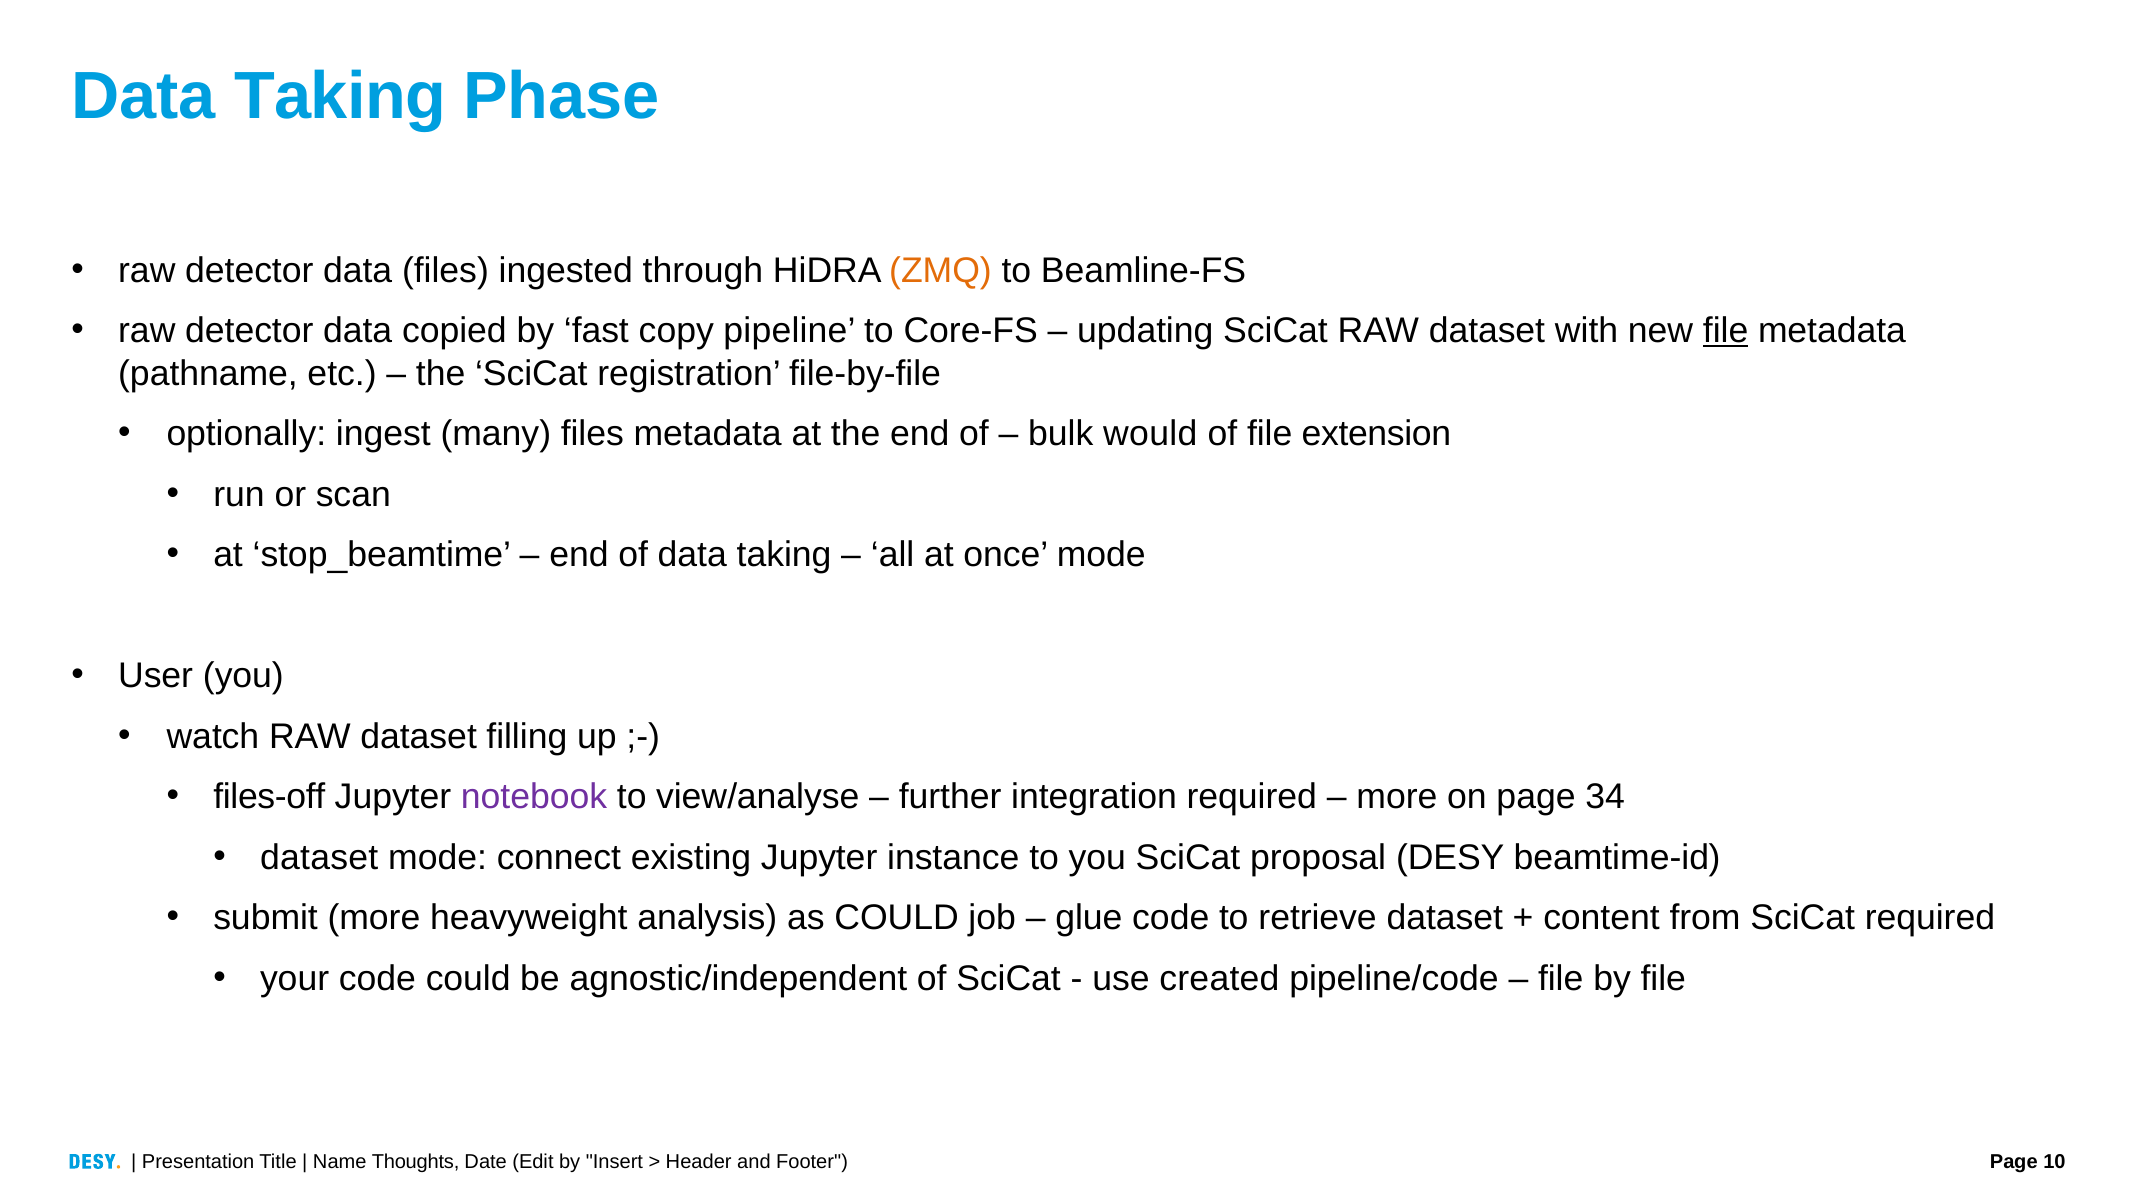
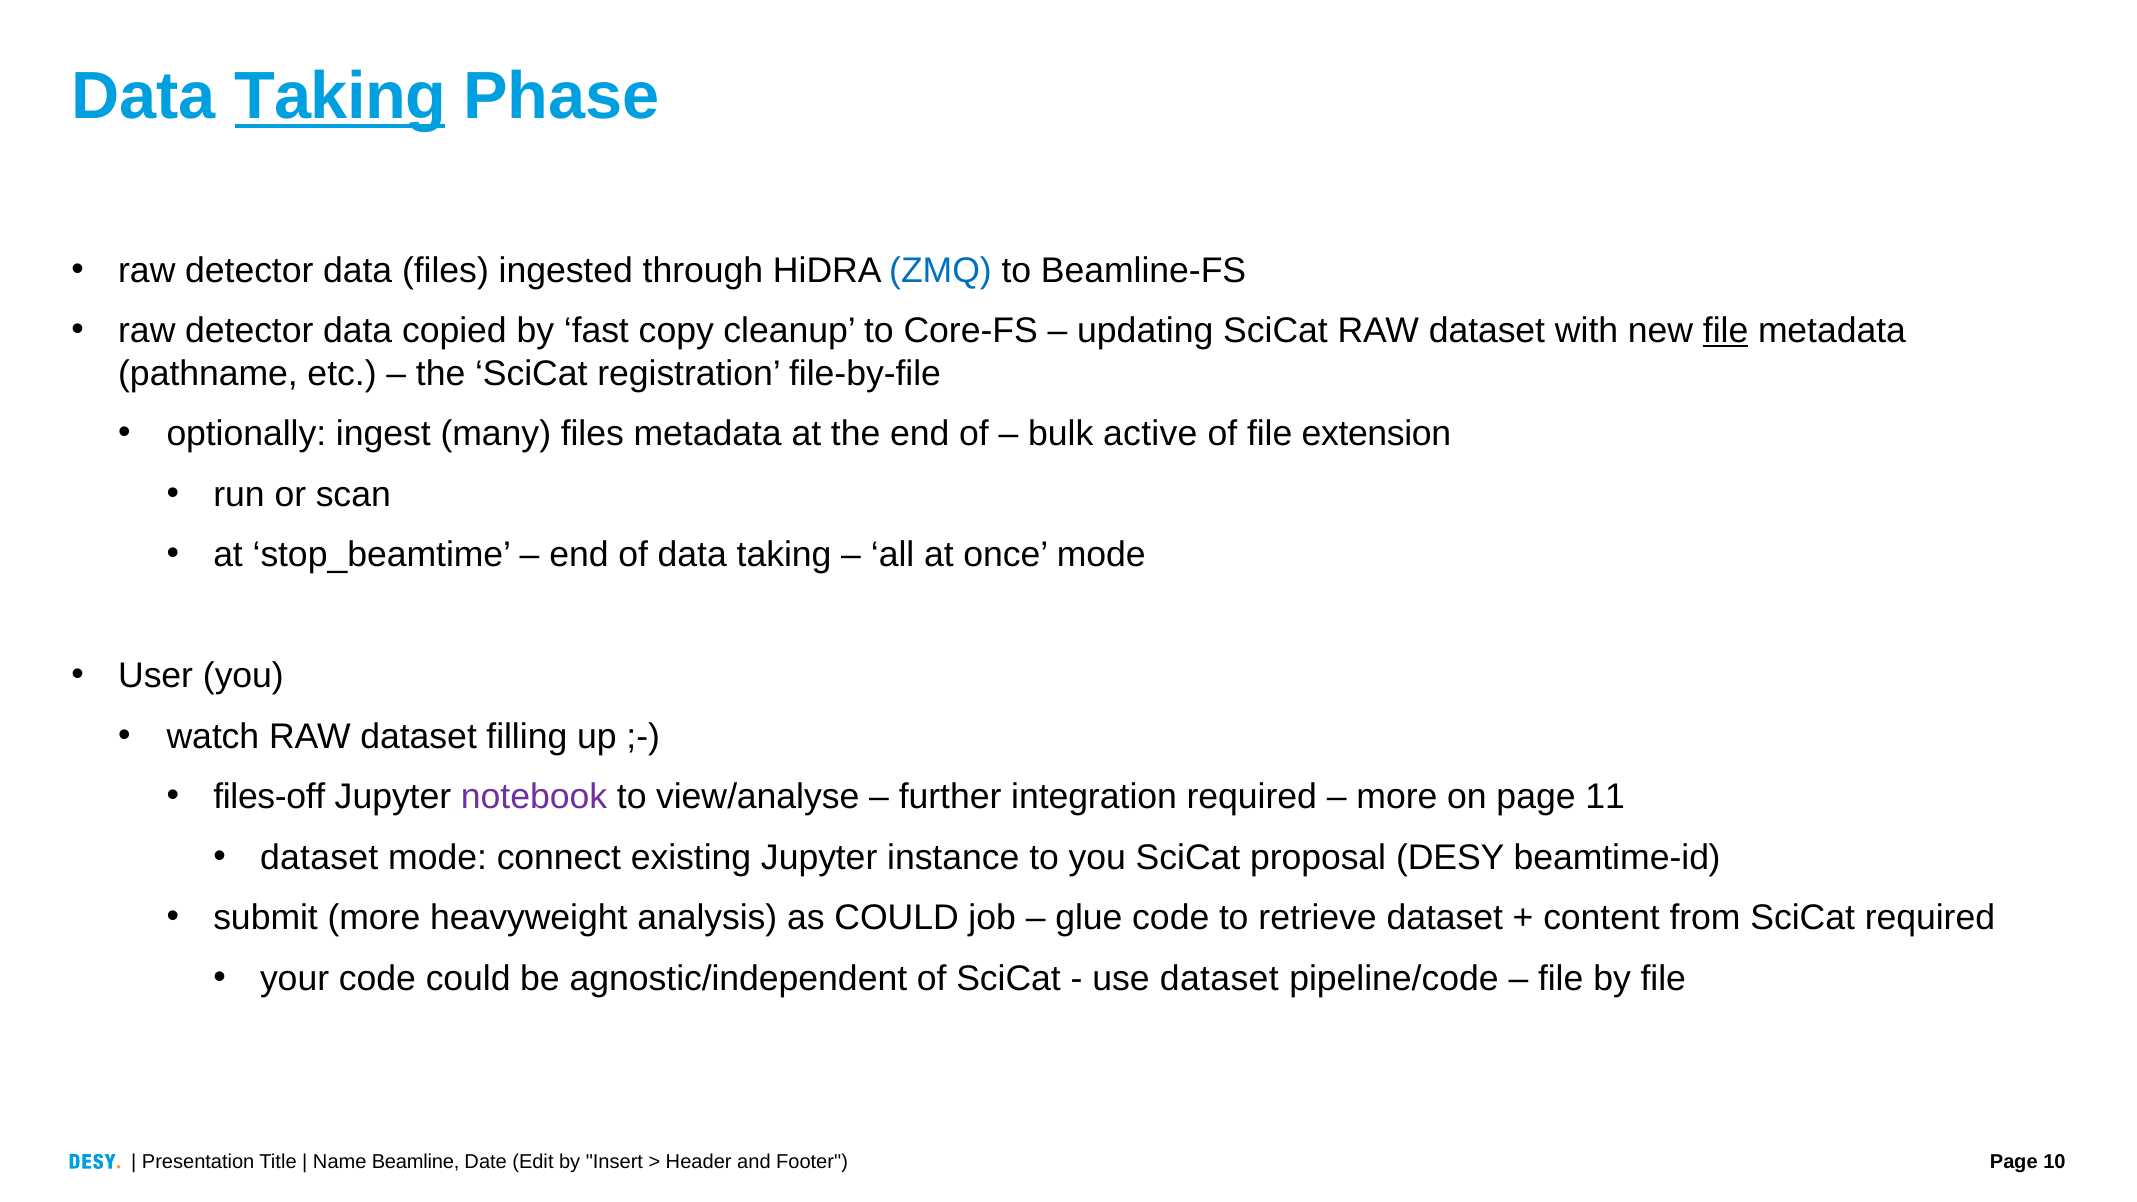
Taking at (340, 97) underline: none -> present
ZMQ colour: orange -> blue
pipeline: pipeline -> cleanup
would: would -> active
34: 34 -> 11
use created: created -> dataset
Thoughts: Thoughts -> Beamline
